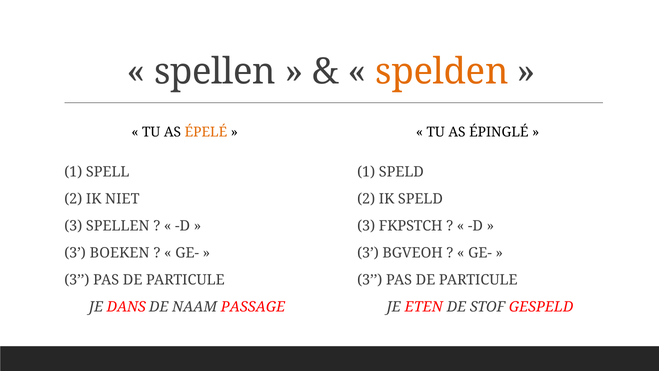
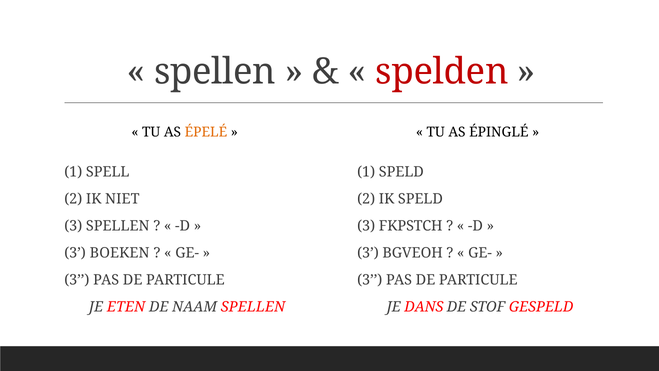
spelden colour: orange -> red
DANS: DANS -> ETEN
NAAM PASSAGE: PASSAGE -> SPELLEN
ETEN: ETEN -> DANS
